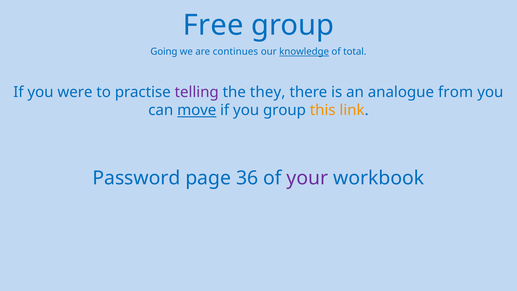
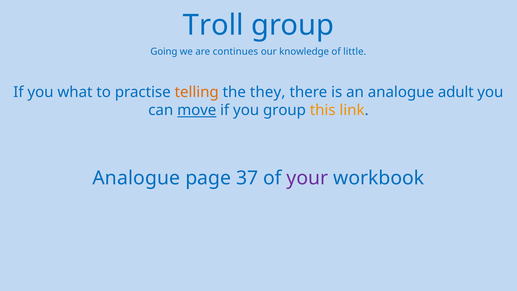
Free: Free -> Troll
knowledge underline: present -> none
total: total -> little
were: were -> what
telling colour: purple -> orange
from: from -> adult
Password at (136, 178): Password -> Analogue
36: 36 -> 37
